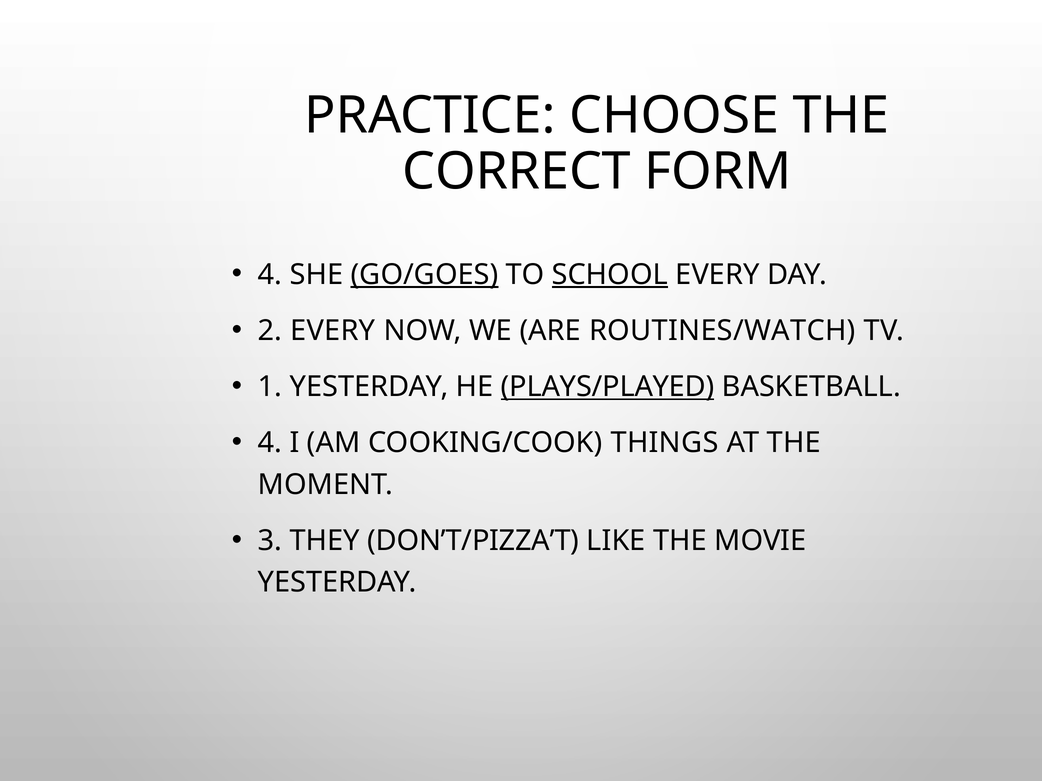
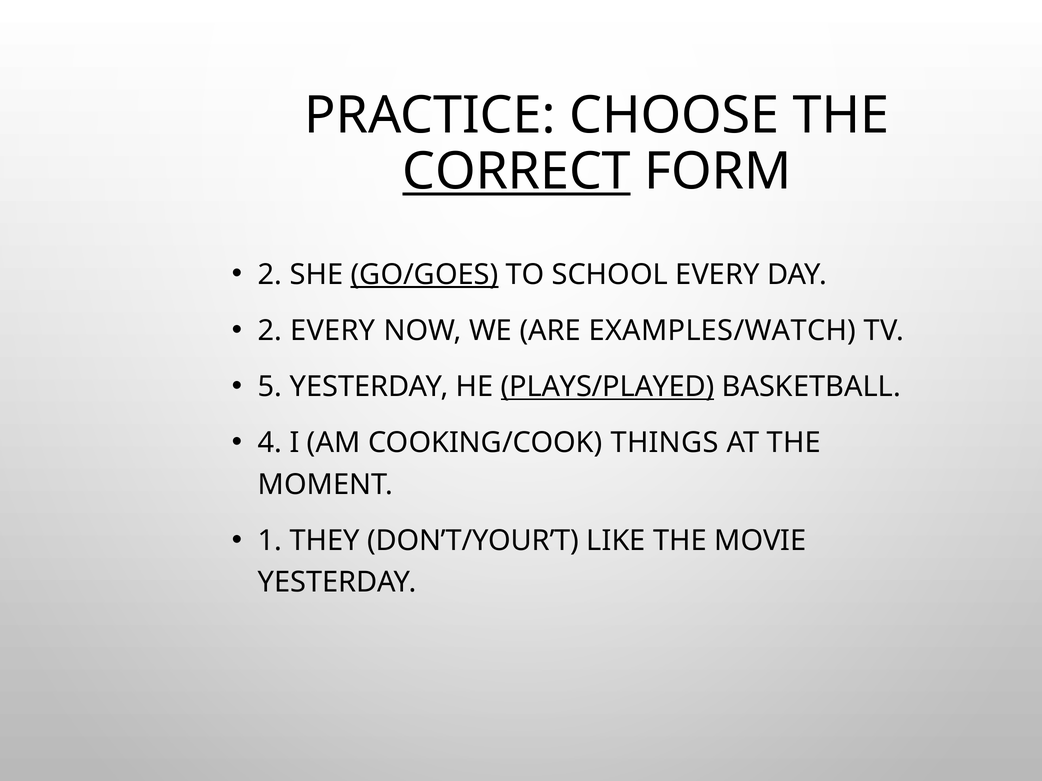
CORRECT underline: none -> present
4 at (270, 275): 4 -> 2
SCHOOL underline: present -> none
ROUTINES/WATCH: ROUTINES/WATCH -> EXAMPLES/WATCH
1: 1 -> 5
3: 3 -> 1
DON’T/PIZZA’T: DON’T/PIZZA’T -> DON’T/YOUR’T
